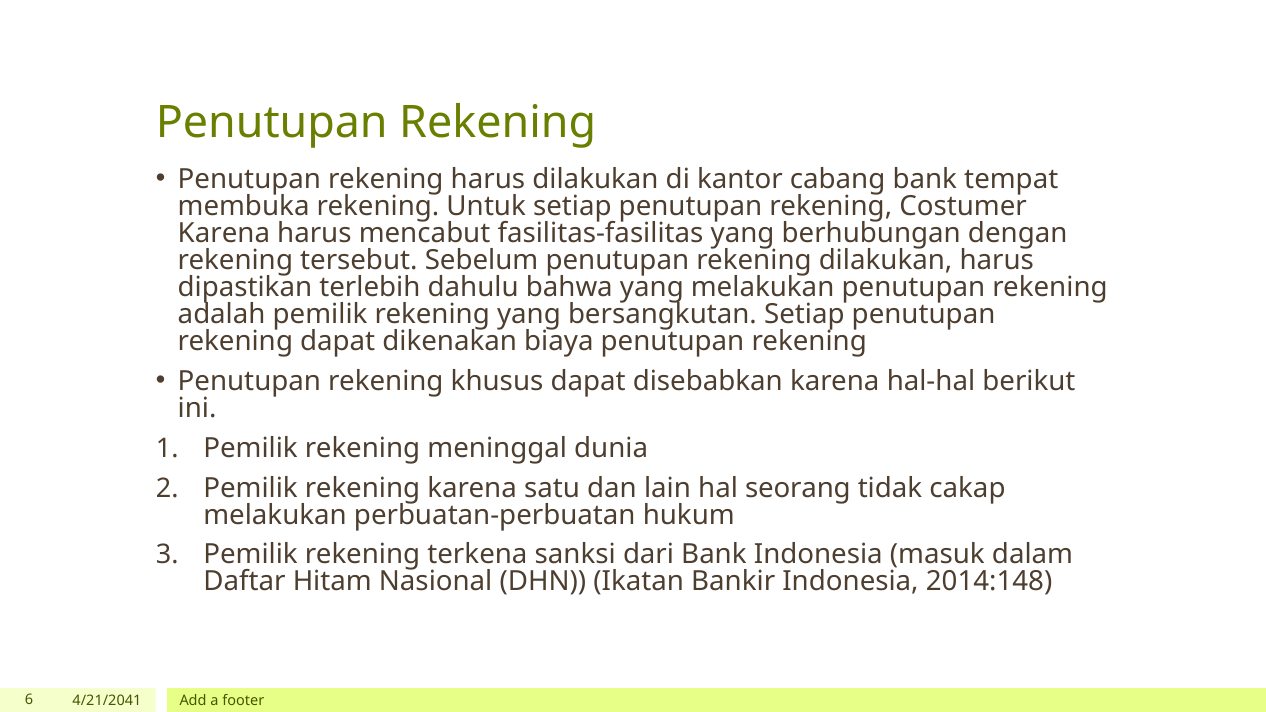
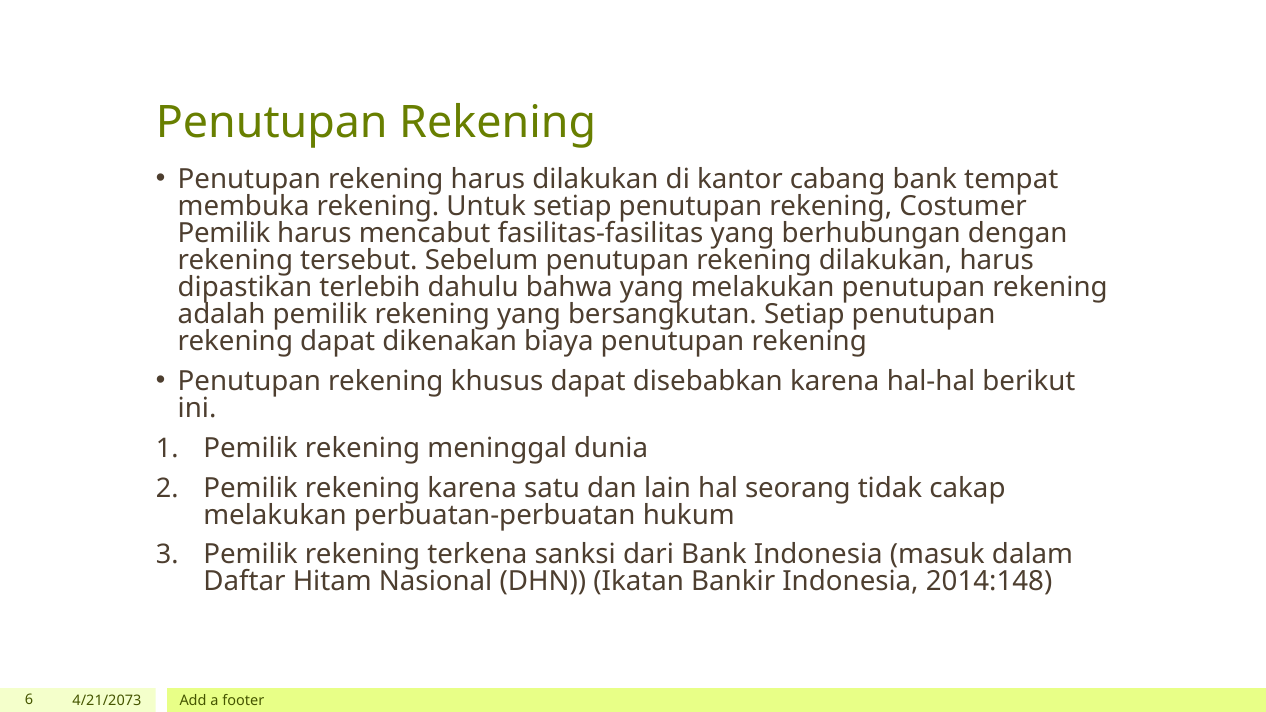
Karena at (224, 234): Karena -> Pemilik
4/21/2041: 4/21/2041 -> 4/21/2073
